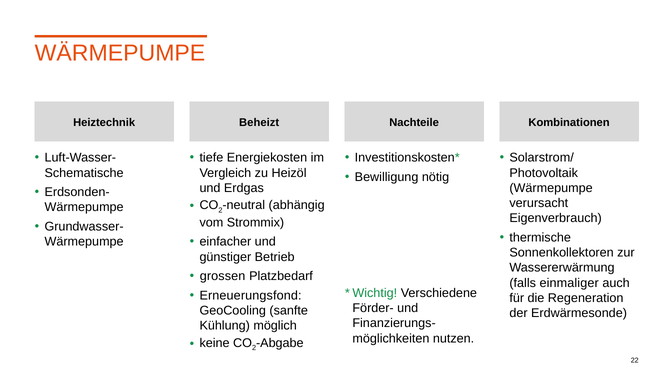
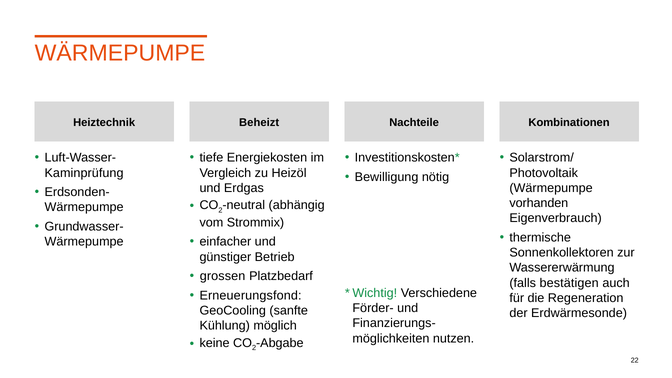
Schematische: Schematische -> Kaminprüfung
verursacht: verursacht -> vorhanden
einmaliger: einmaliger -> bestätigen
